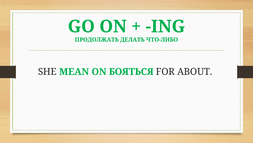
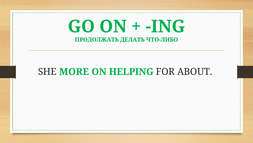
MEAN: MEAN -> MORE
БОЯТЬСЯ: БОЯТЬСЯ -> HELPING
